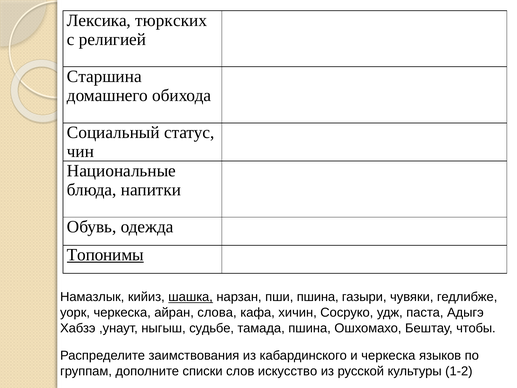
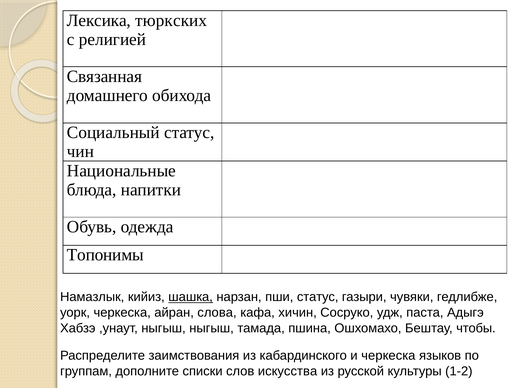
Старшина: Старшина -> Связанная
Топонимы underline: present -> none
пши пшина: пшина -> статус
ныгыш судьбе: судьбе -> ныгыш
искусство: искусство -> искусства
